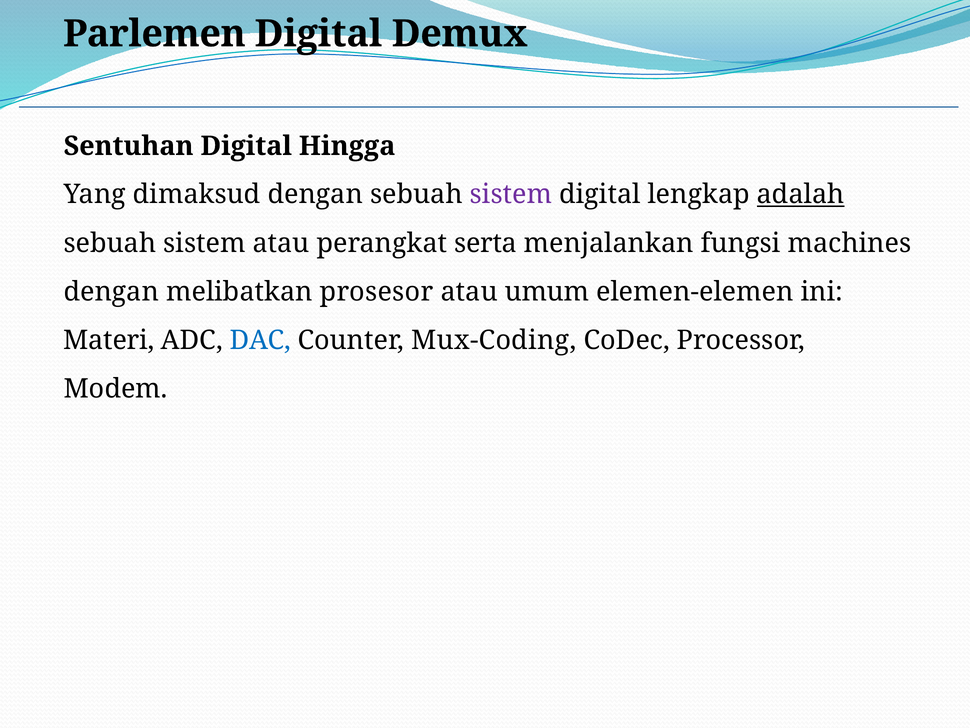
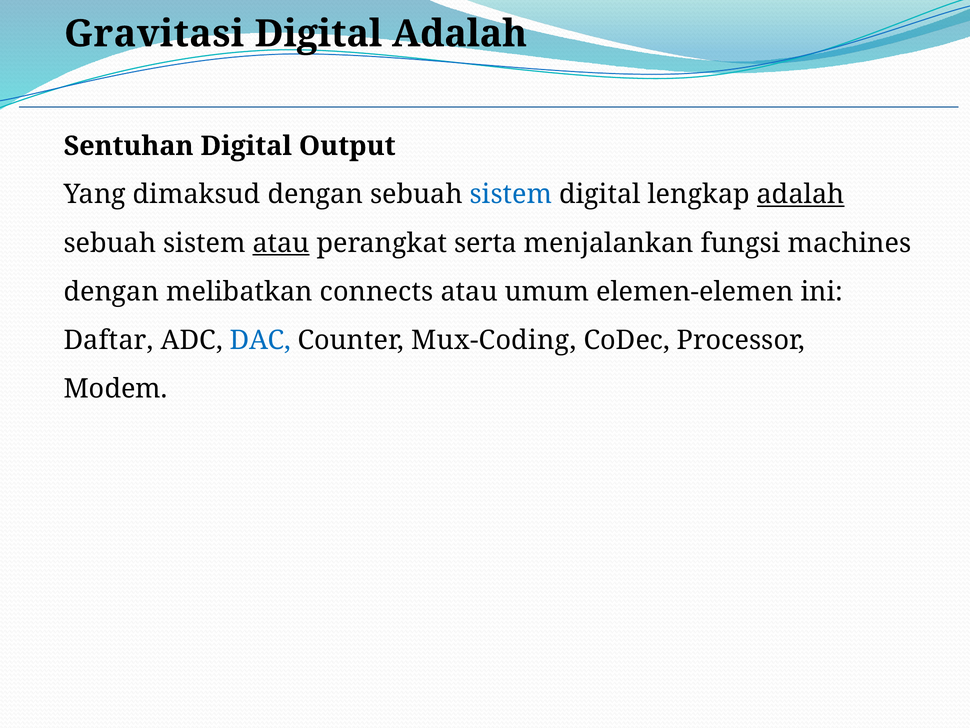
Parlemen: Parlemen -> Gravitasi
Digital Demux: Demux -> Adalah
Hingga: Hingga -> Output
sistem at (511, 194) colour: purple -> blue
atau at (281, 243) underline: none -> present
prosesor: prosesor -> connects
Materi: Materi -> Daftar
